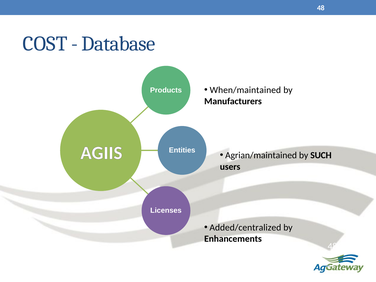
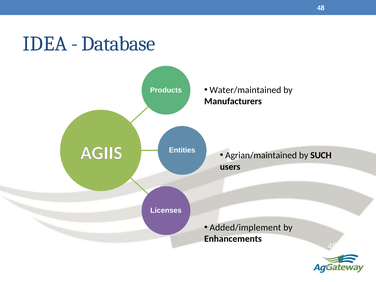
COST: COST -> IDEA
When/maintained: When/maintained -> Water/maintained
Added/centralized: Added/centralized -> Added/implement
